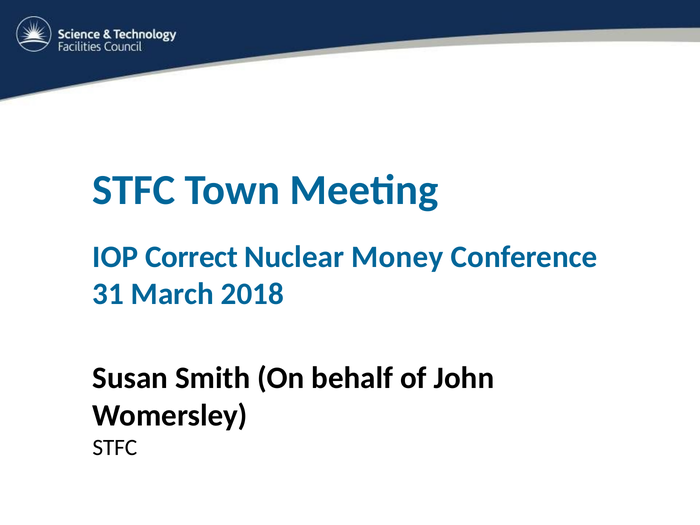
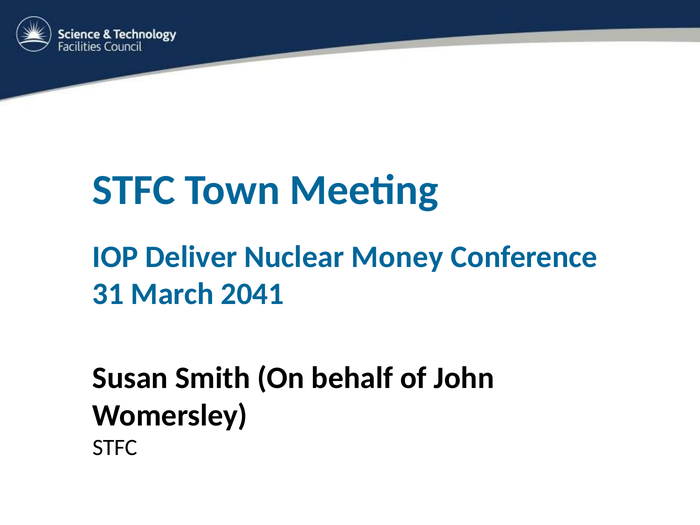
Correct: Correct -> Deliver
2018: 2018 -> 2041
